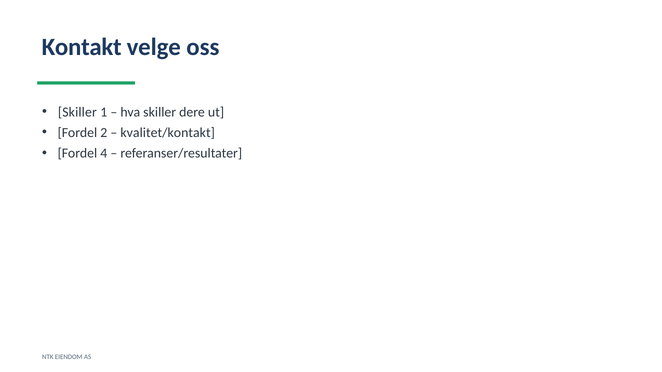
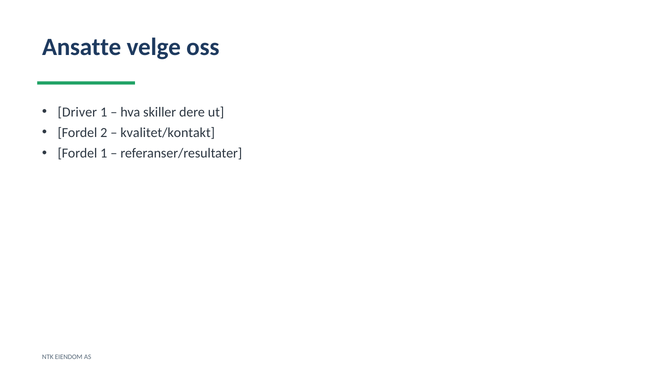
Kontakt: Kontakt -> Ansatte
Skiller at (77, 112): Skiller -> Driver
Fordel 4: 4 -> 1
